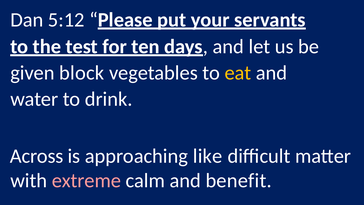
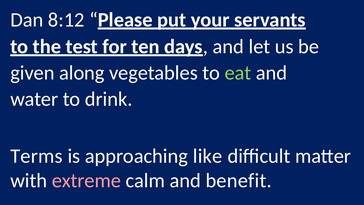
5:12: 5:12 -> 8:12
block: block -> along
eat colour: yellow -> light green
Across: Across -> Terms
